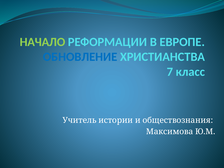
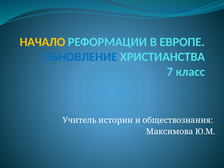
НАЧАЛО colour: light green -> yellow
